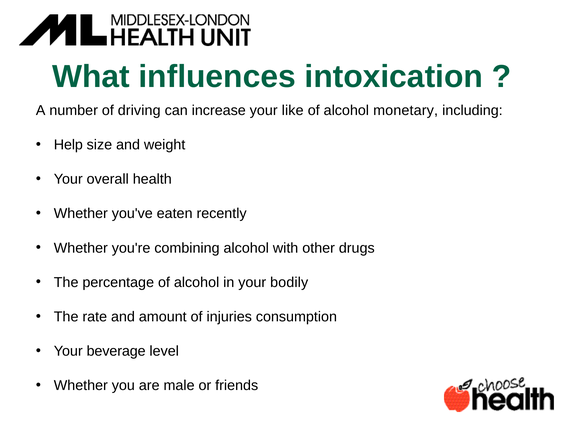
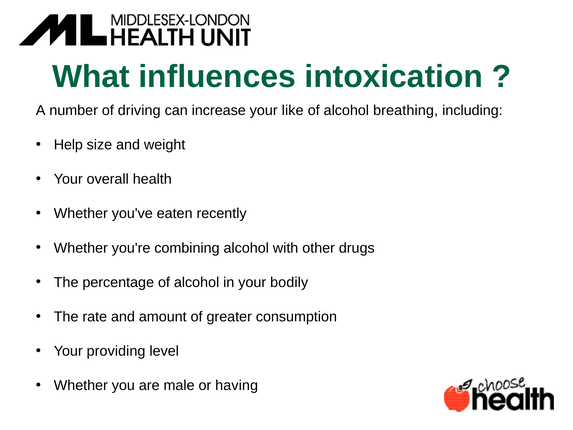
monetary: monetary -> breathing
injuries: injuries -> greater
beverage: beverage -> providing
friends: friends -> having
